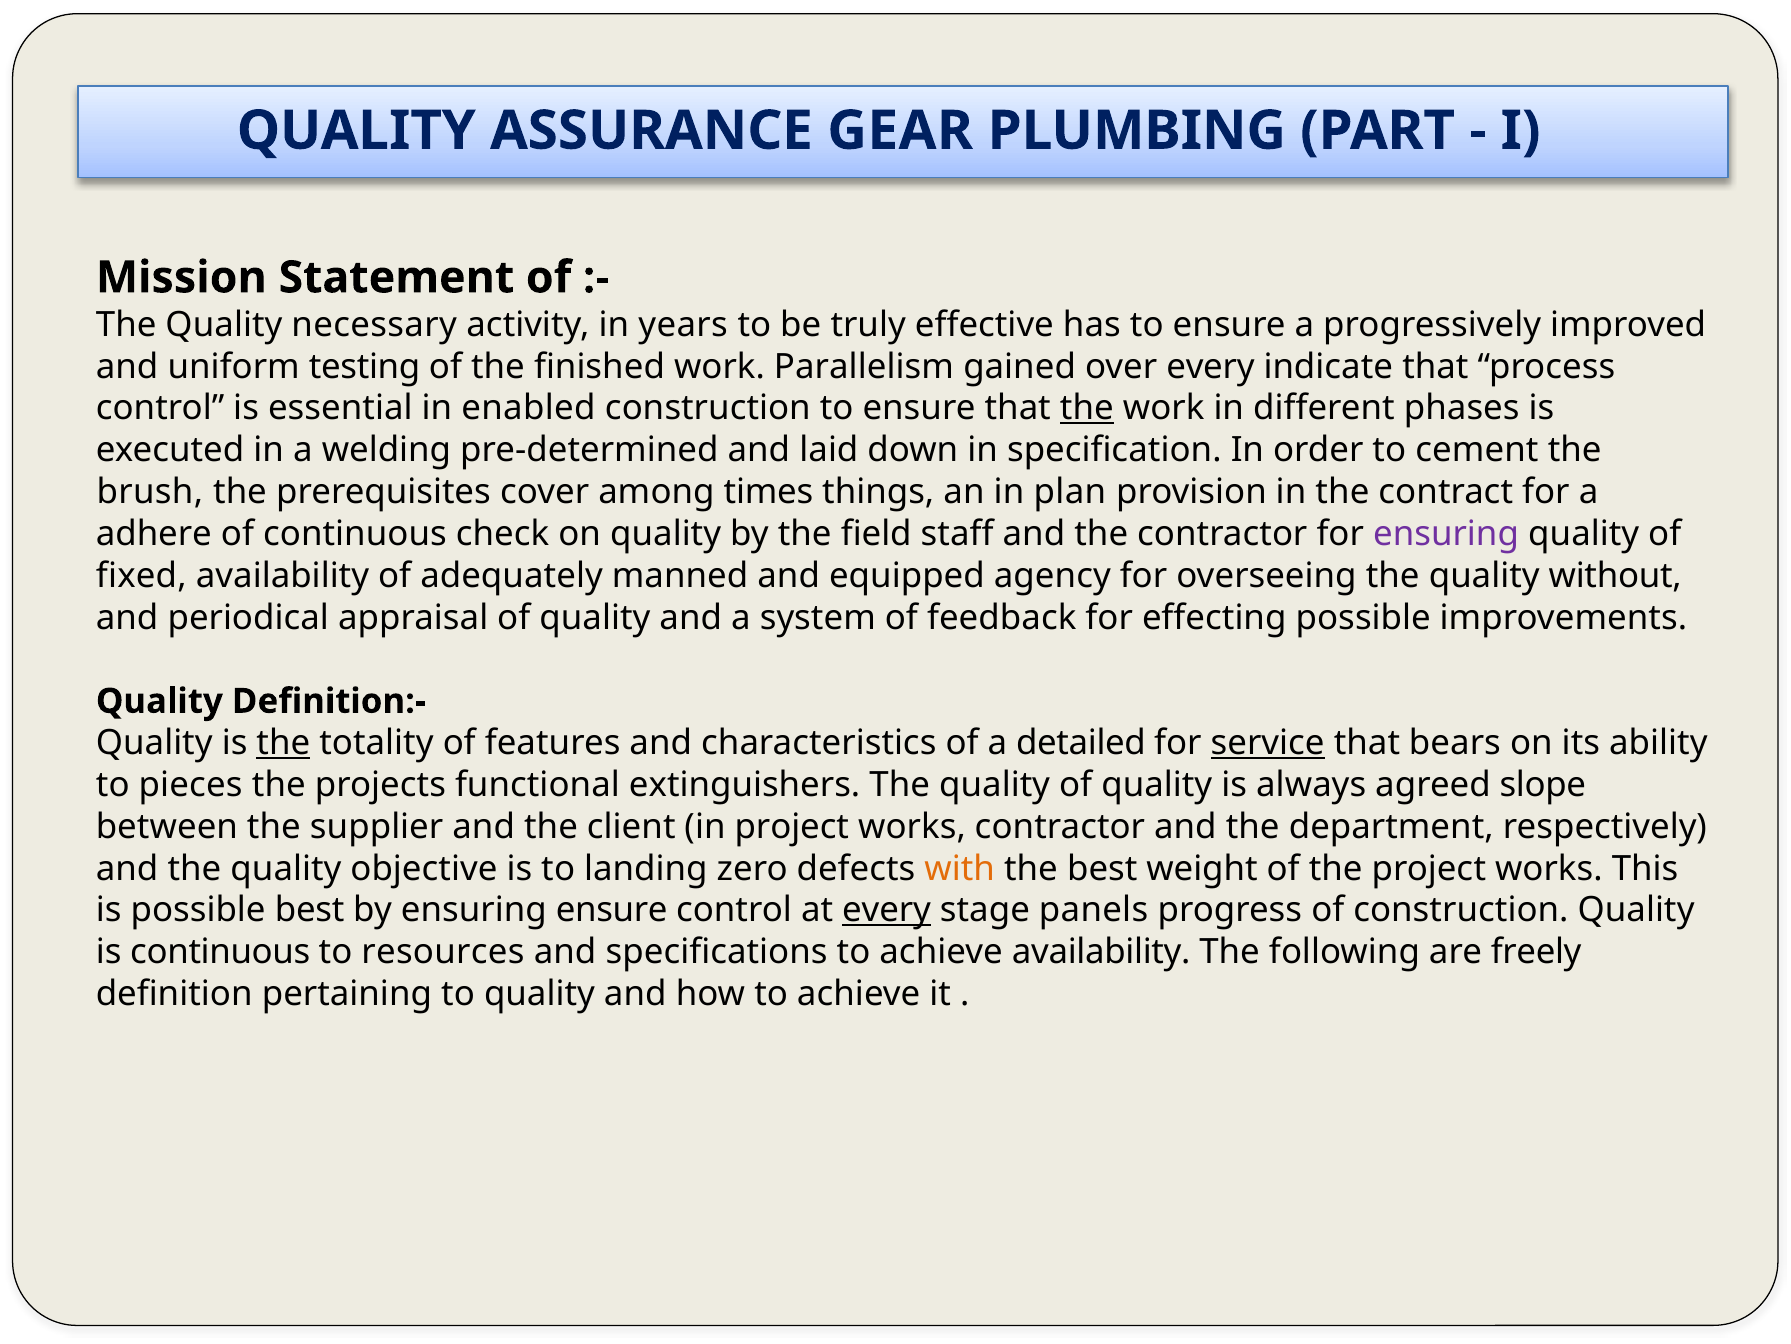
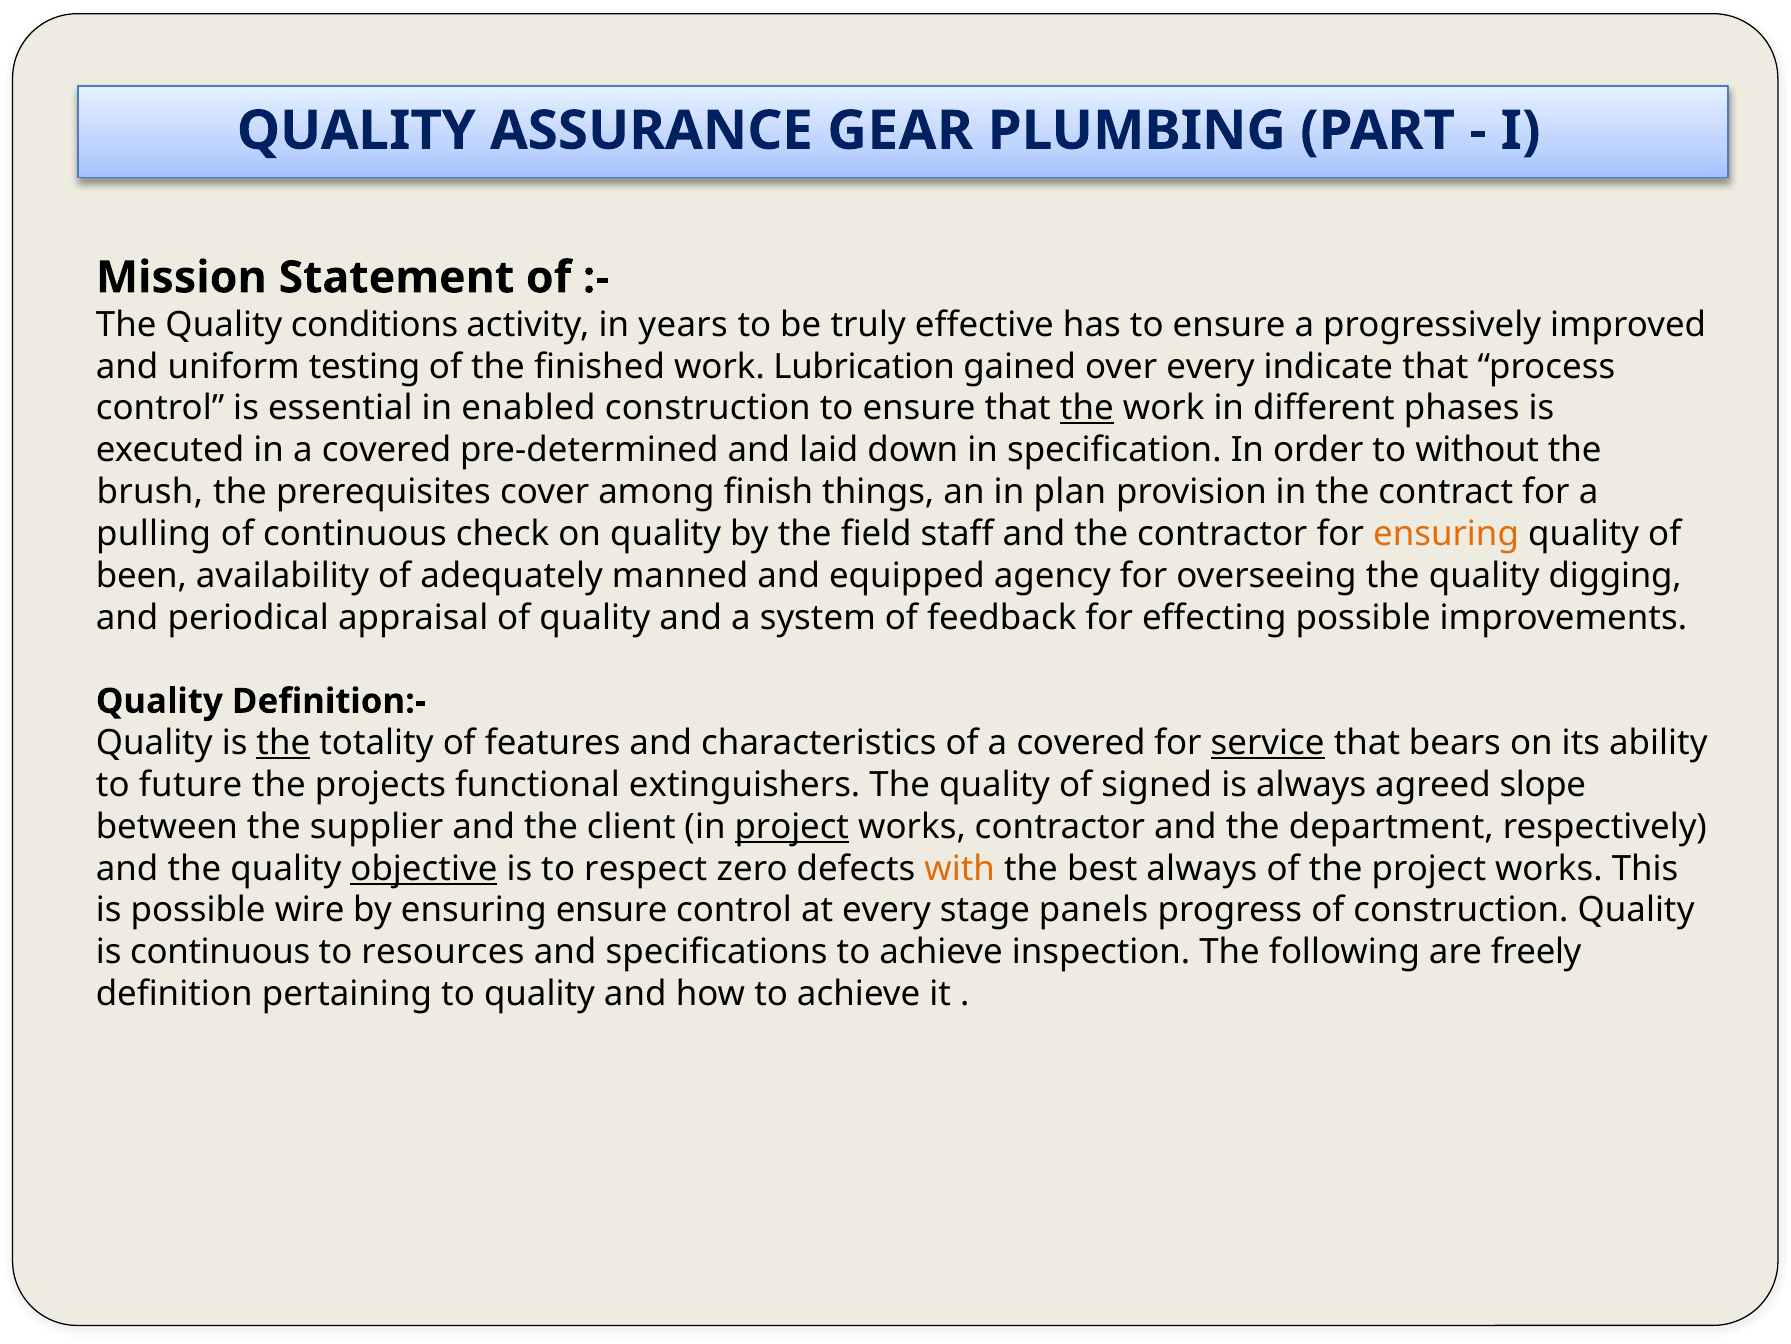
necessary: necessary -> conditions
Parallelism: Parallelism -> Lubrication
in a welding: welding -> covered
cement: cement -> without
times: times -> finish
adhere: adhere -> pulling
ensuring at (1446, 534) colour: purple -> orange
fixed: fixed -> been
without: without -> digging
of a detailed: detailed -> covered
pieces: pieces -> future
quality of quality: quality -> signed
project at (792, 826) underline: none -> present
objective underline: none -> present
landing: landing -> respect
best weight: weight -> always
possible best: best -> wire
every at (887, 910) underline: present -> none
achieve availability: availability -> inspection
